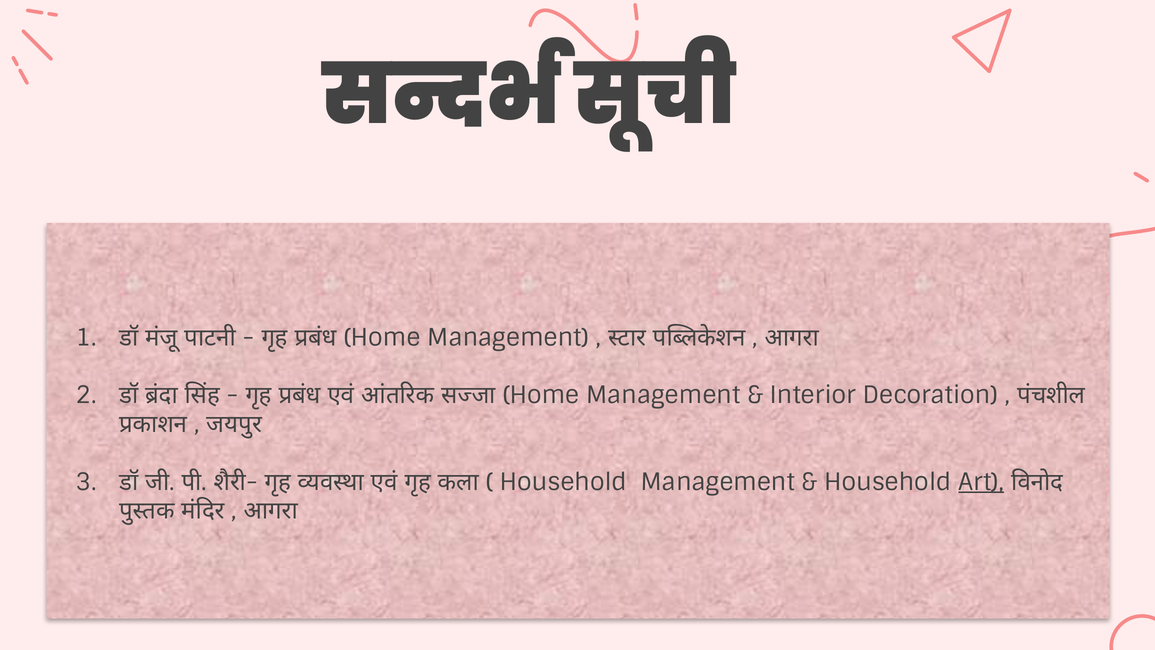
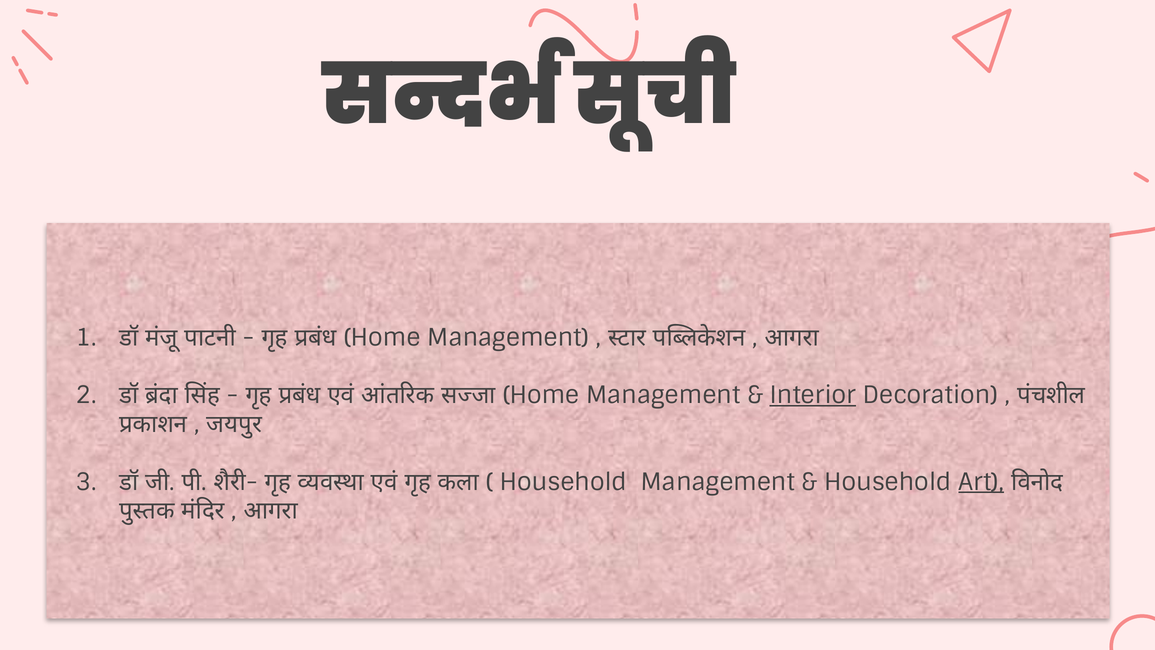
Interior underline: none -> present
